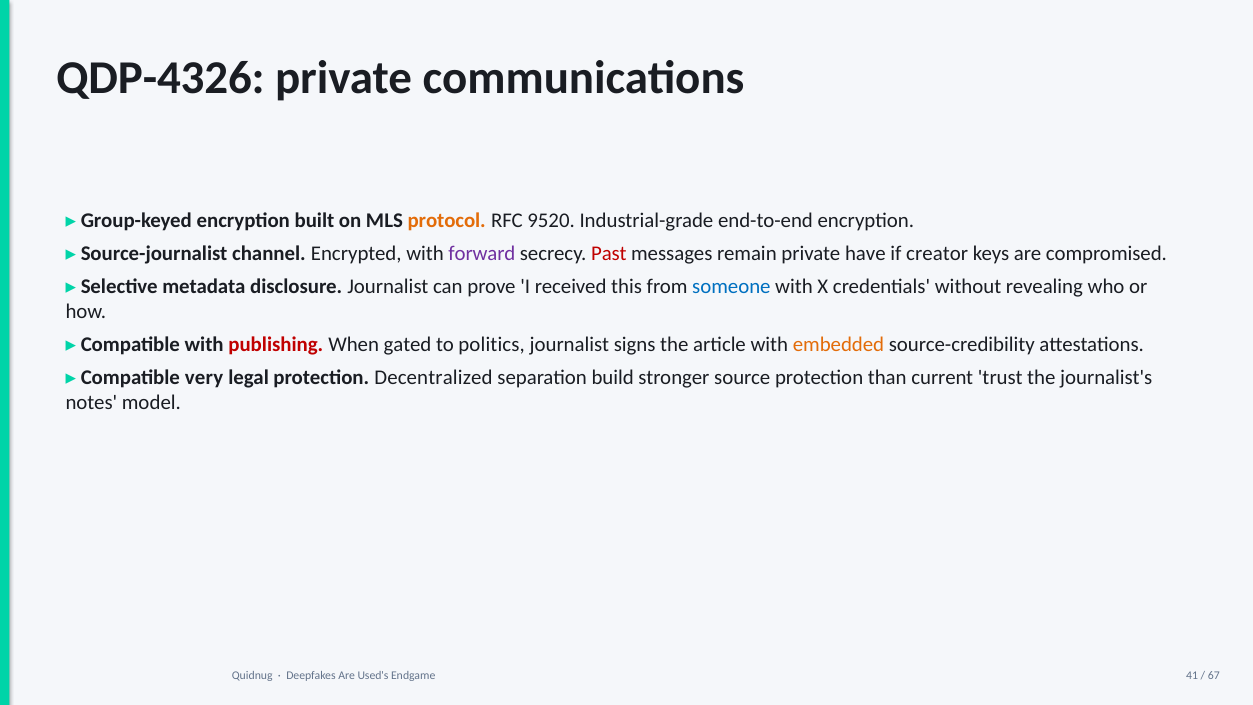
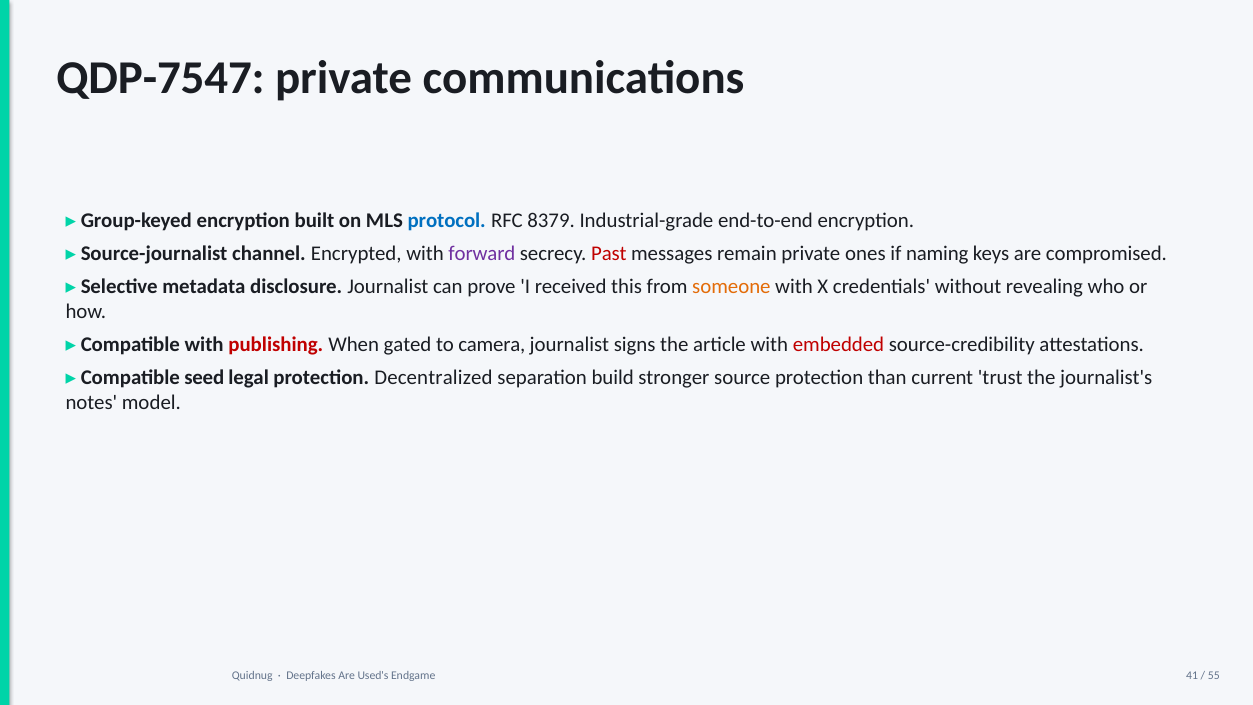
QDP-4326: QDP-4326 -> QDP-7547
protocol colour: orange -> blue
9520: 9520 -> 8379
have: have -> ones
creator: creator -> naming
someone colour: blue -> orange
politics: politics -> camera
embedded colour: orange -> red
very: very -> seed
67: 67 -> 55
